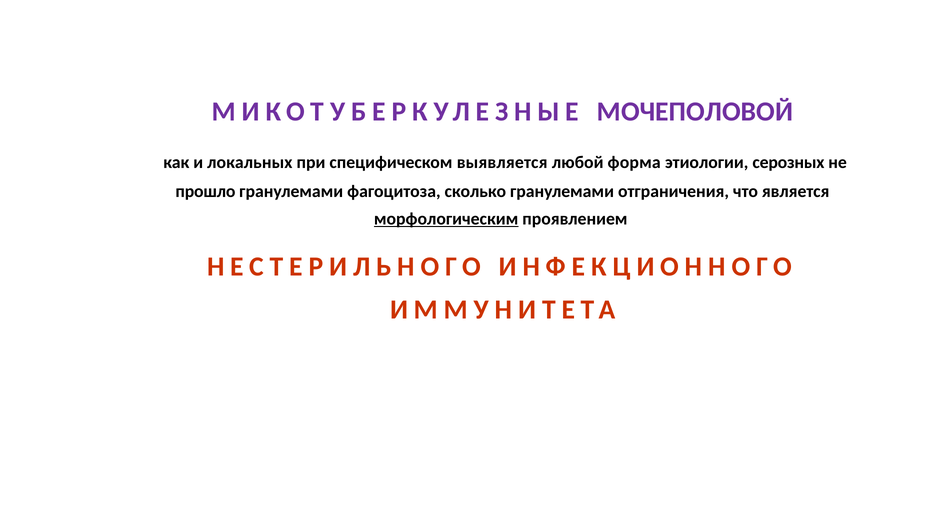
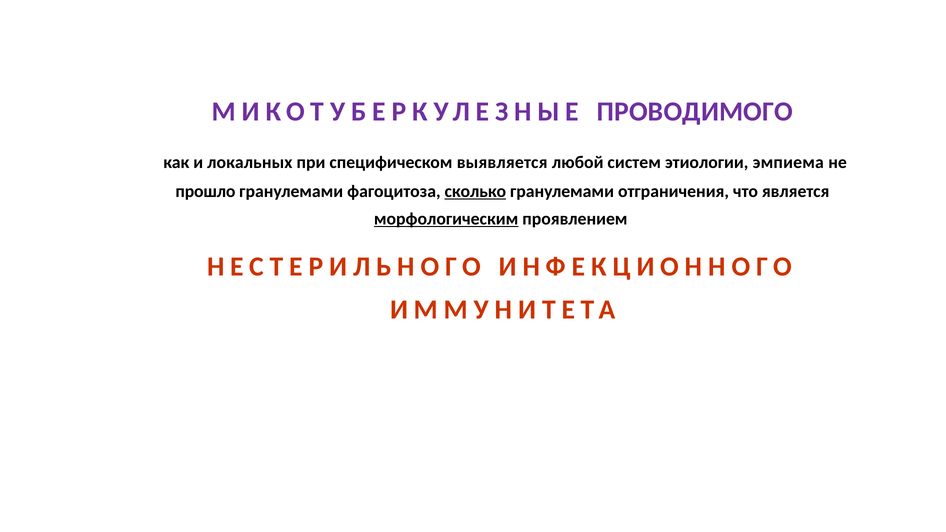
МОЧЕПОЛОВОЙ: МОЧЕПОЛОВОЙ -> ПРОВОДИМОГО
форма: форма -> систем
серозных: серозных -> эмпиема
сколько underline: none -> present
